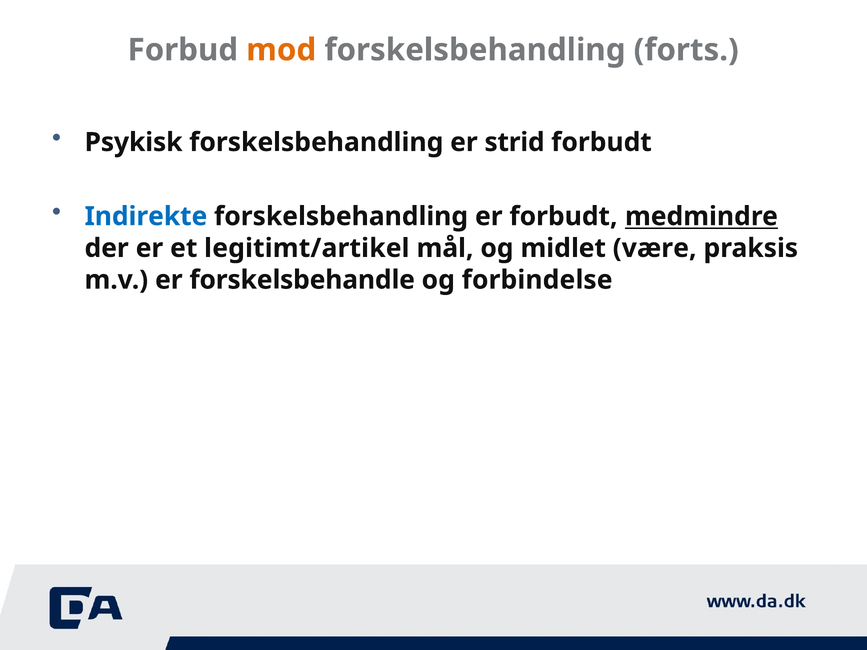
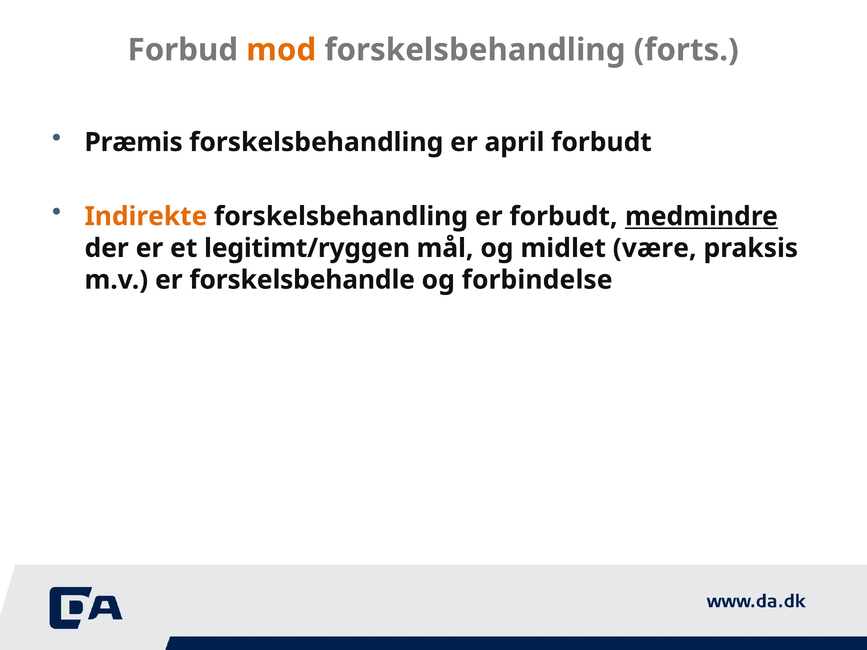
Psykisk: Psykisk -> Præmis
strid: strid -> april
Indirekte colour: blue -> orange
legitimt/artikel: legitimt/artikel -> legitimt/ryggen
